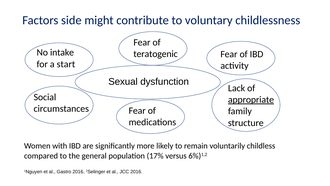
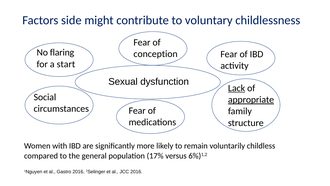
intake: intake -> flaring
teratogenic: teratogenic -> conception
Lack underline: none -> present
